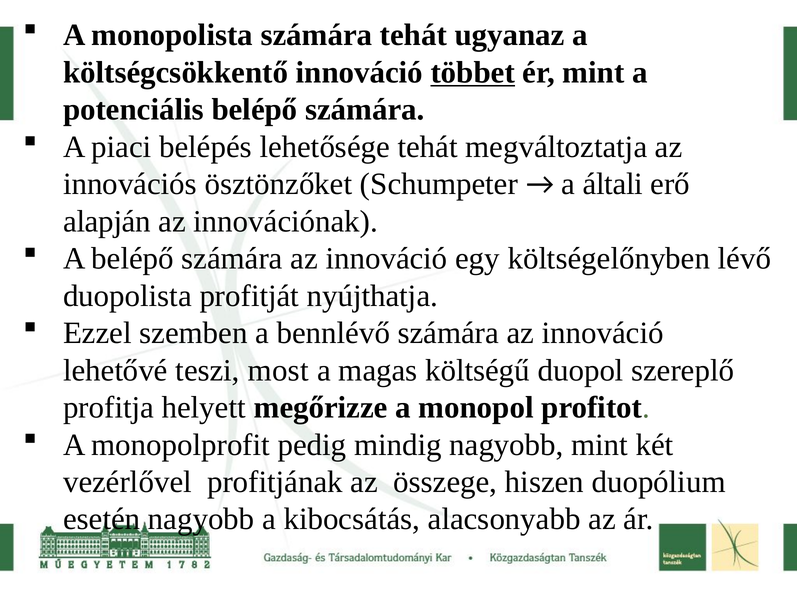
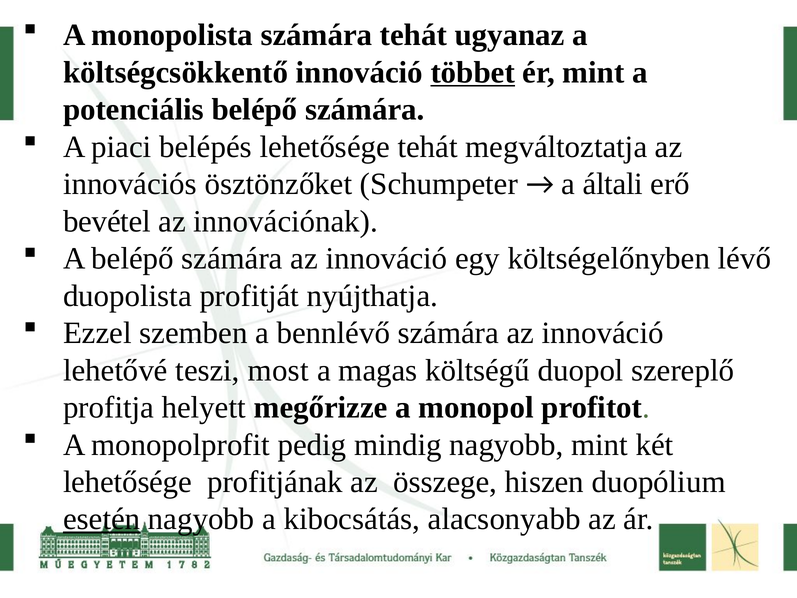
alapján: alapján -> bevétel
vezérlővel at (127, 482): vezérlővel -> lehetősége
esetén underline: none -> present
